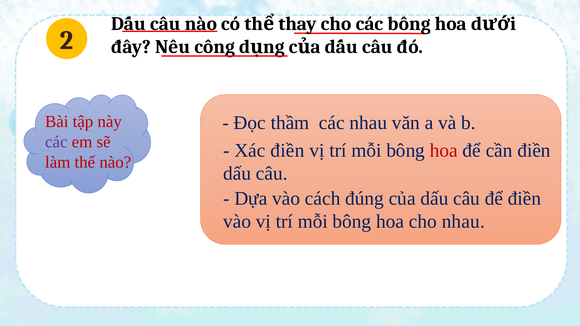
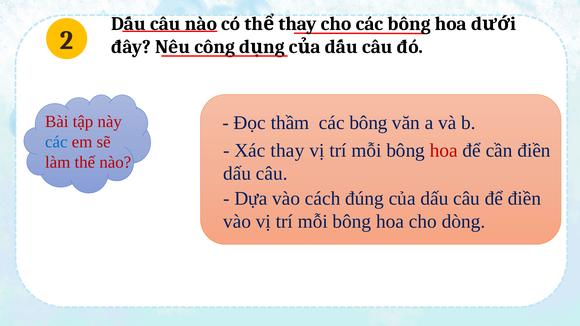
các nhau: nhau -> bông
các at (56, 142) colour: purple -> blue
Xác điền: điền -> thay
cho nhau: nhau -> dòng
